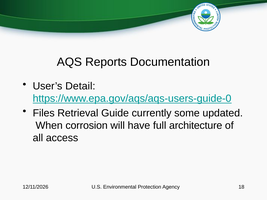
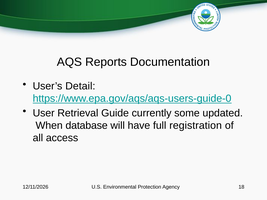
Files: Files -> User
corrosion: corrosion -> database
architecture: architecture -> registration
